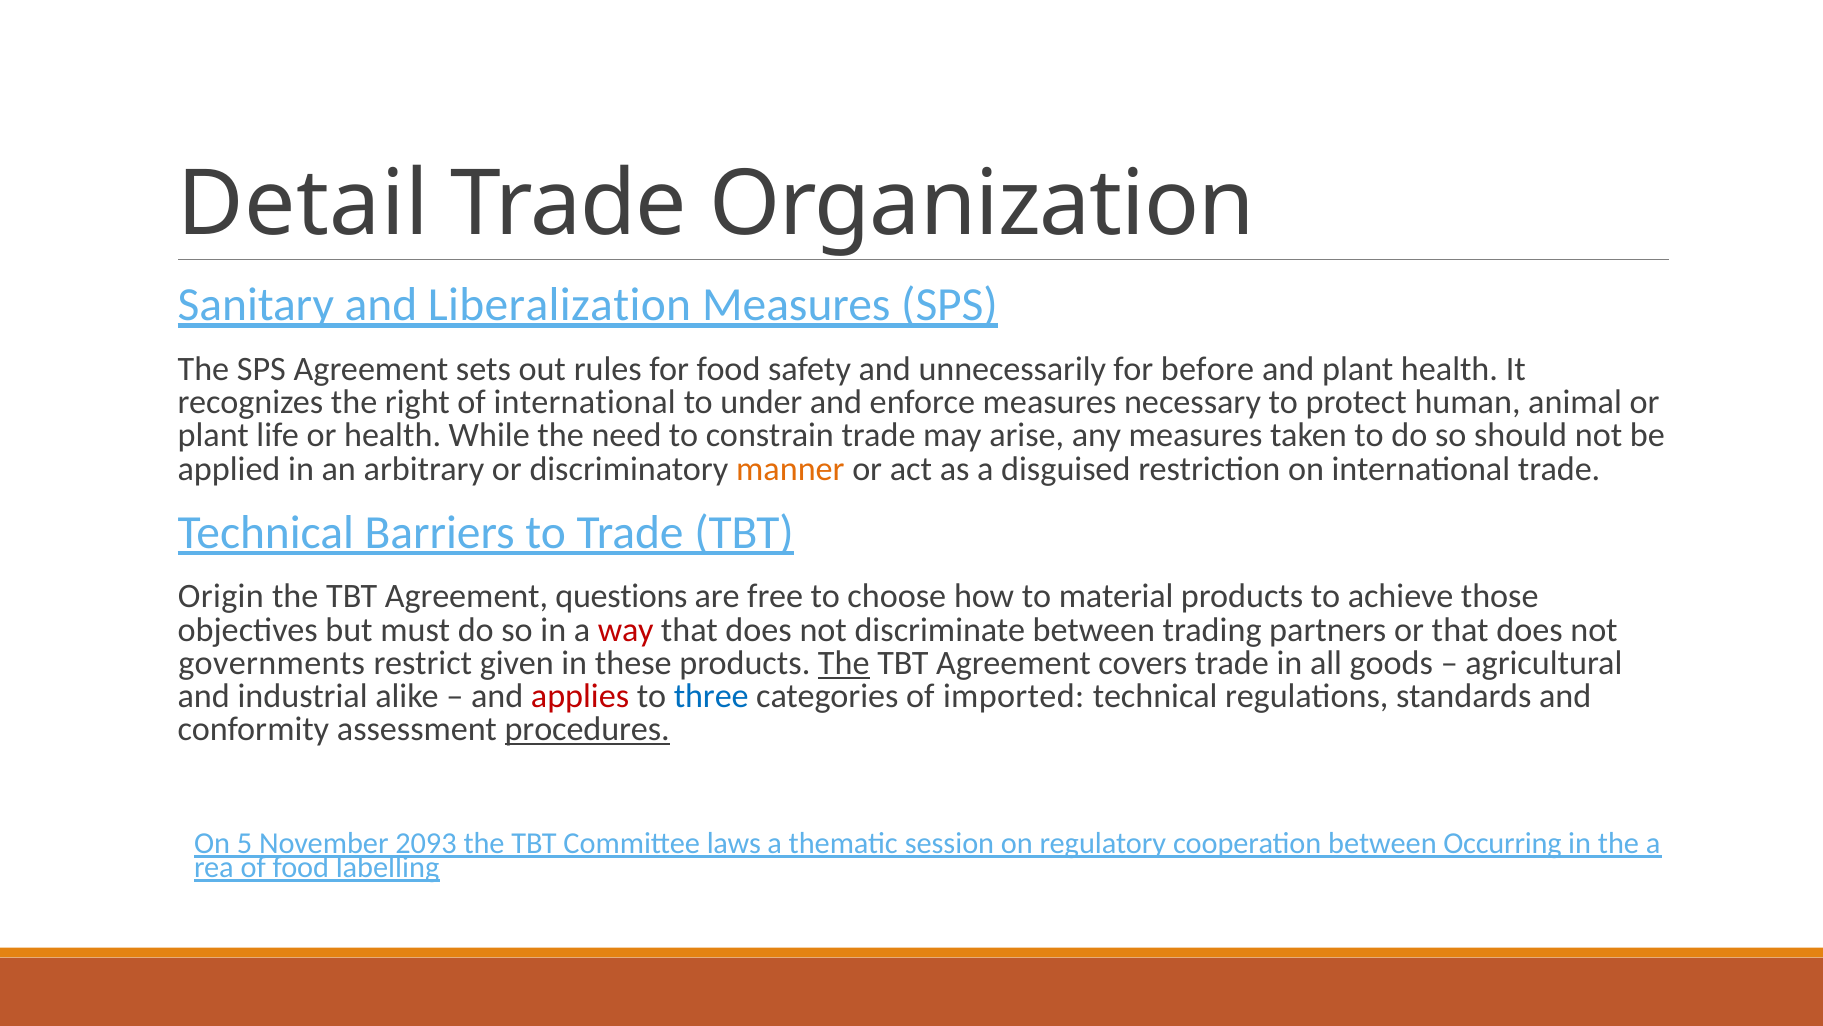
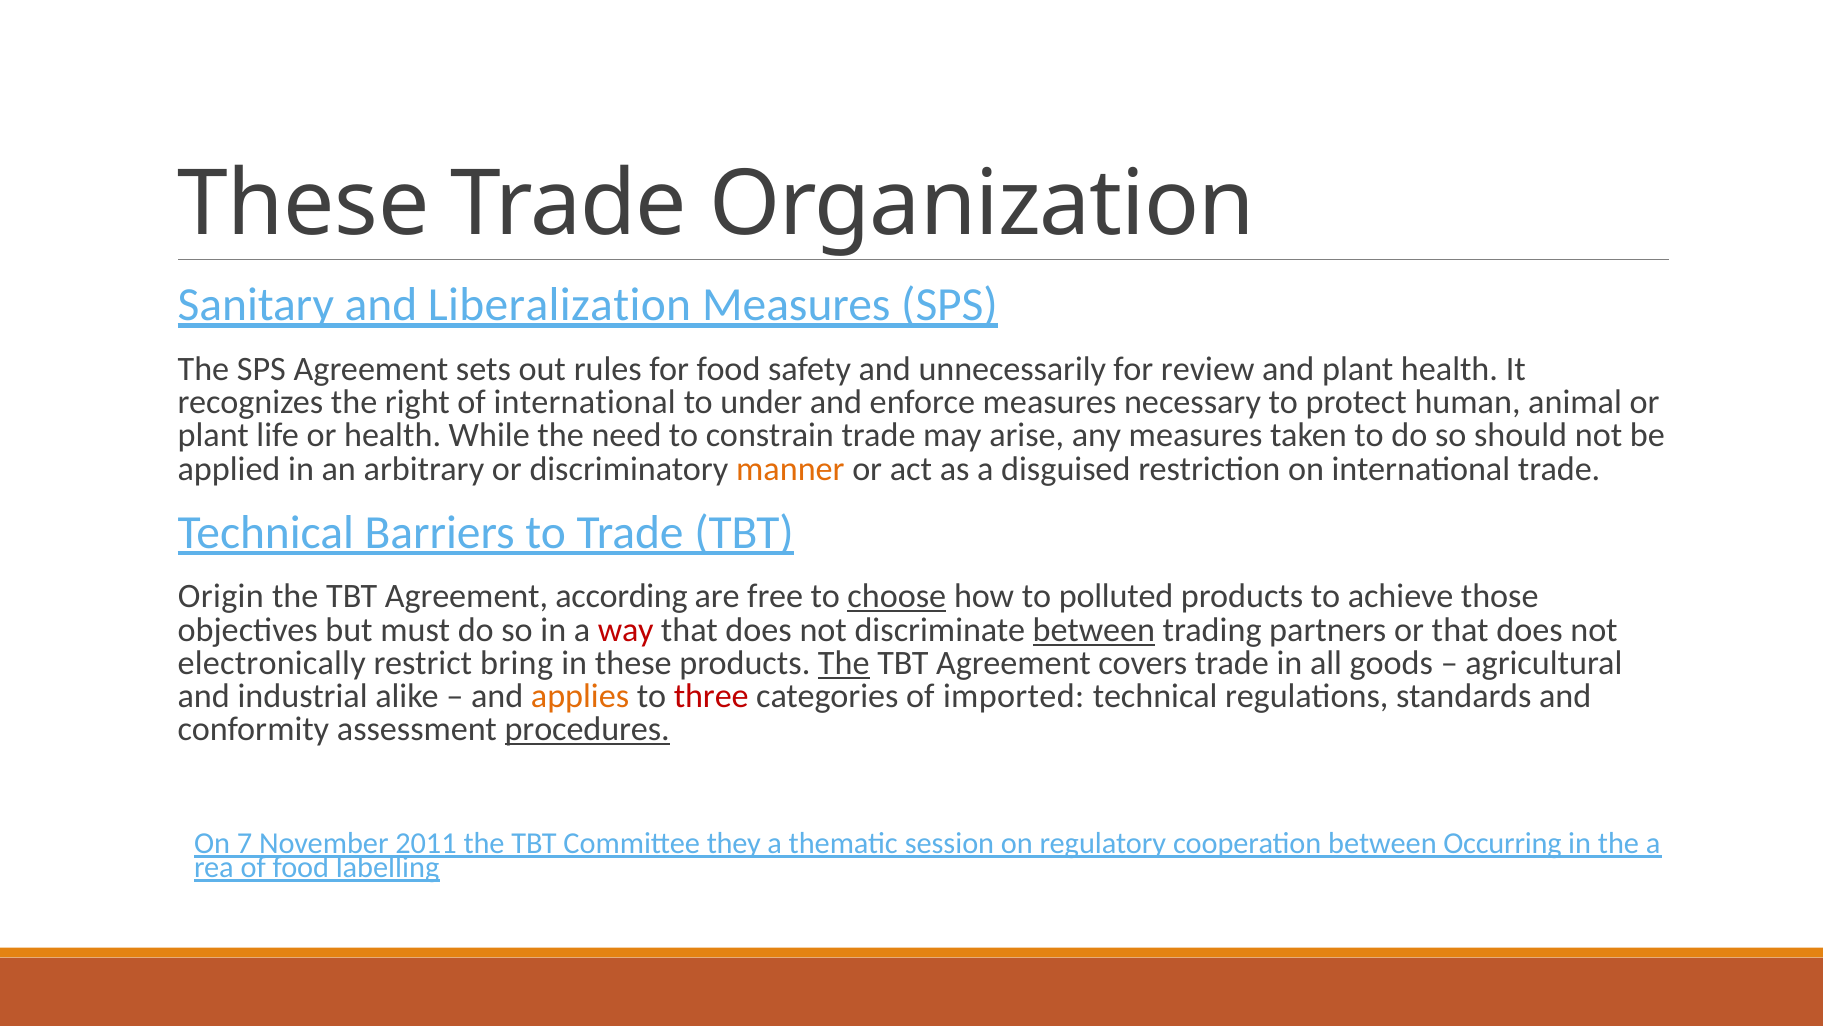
Detail at (303, 204): Detail -> These
before: before -> review
questions: questions -> according
choose underline: none -> present
material: material -> polluted
between at (1094, 629) underline: none -> present
governments: governments -> electronically
given: given -> bring
applies colour: red -> orange
three colour: blue -> red
5: 5 -> 7
2093: 2093 -> 2011
laws: laws -> they
